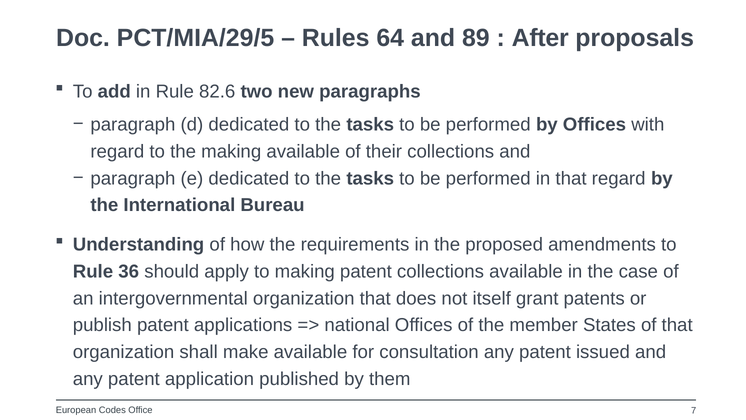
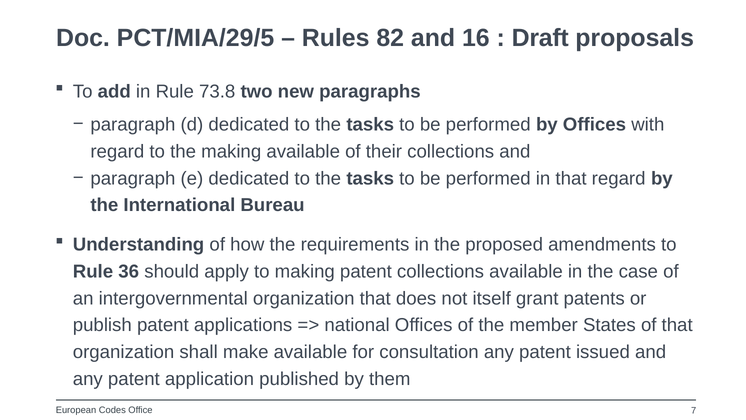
64: 64 -> 82
89: 89 -> 16
After: After -> Draft
82.6: 82.6 -> 73.8
